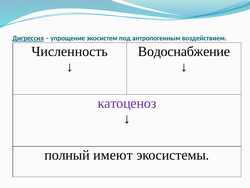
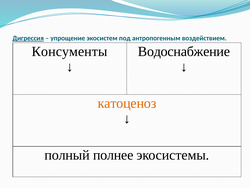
Численность: Численность -> Консументы
катоценоз colour: purple -> orange
имеют: имеют -> полнее
